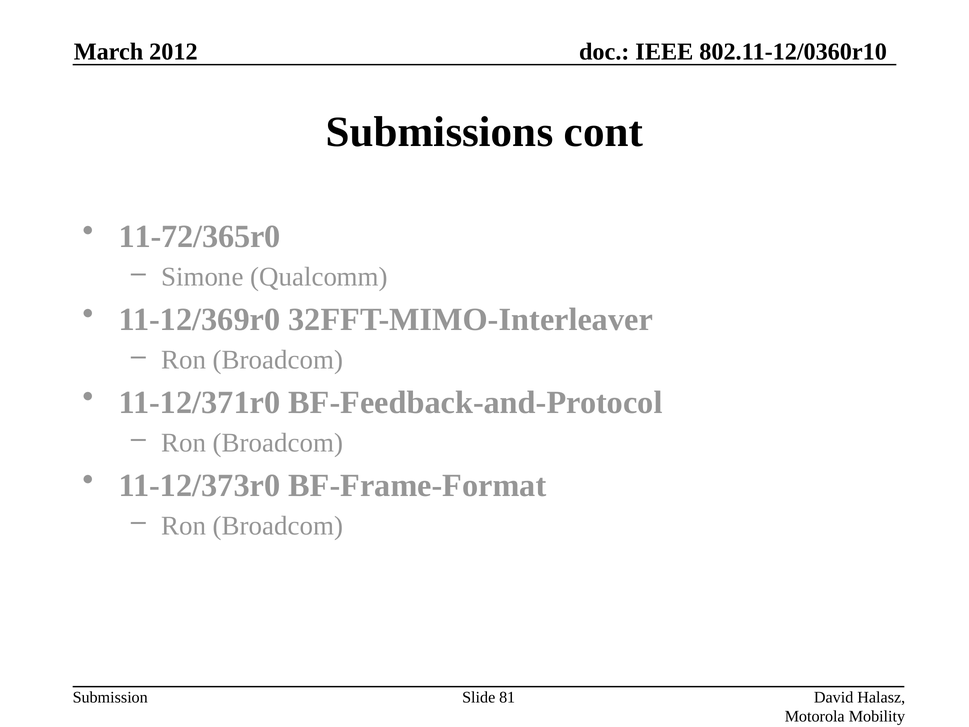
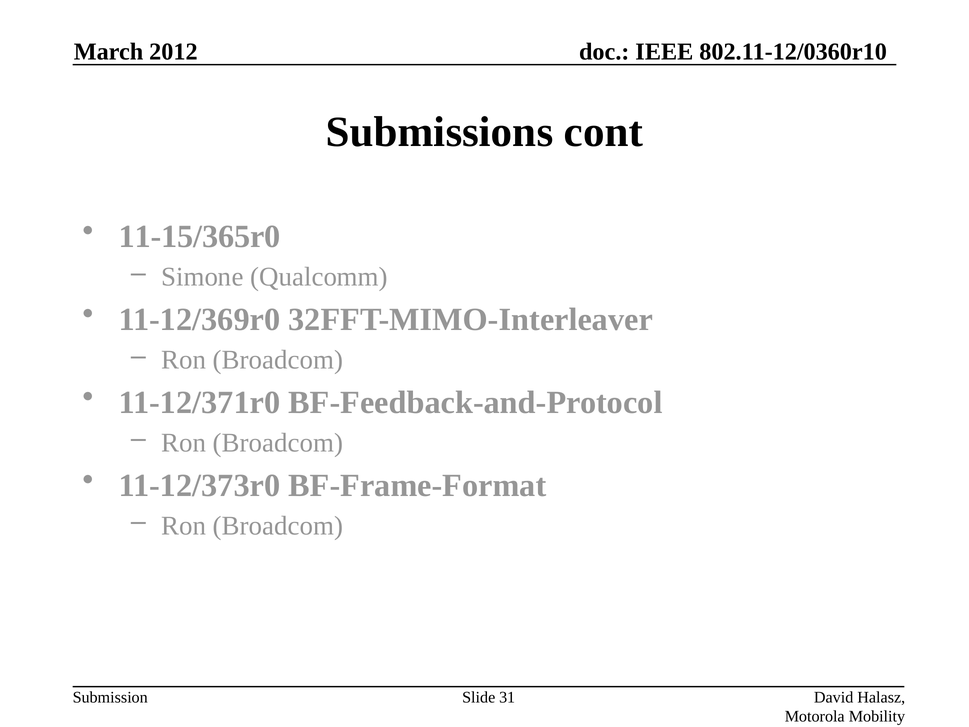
11-72/365r0: 11-72/365r0 -> 11-15/365r0
81: 81 -> 31
